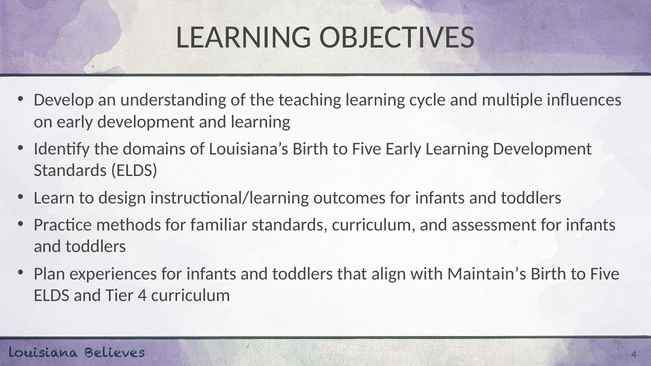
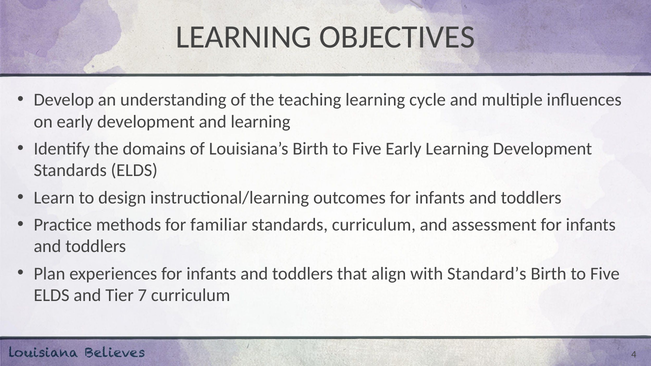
Maintain’s: Maintain’s -> Standard’s
Tier 4: 4 -> 7
